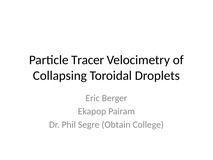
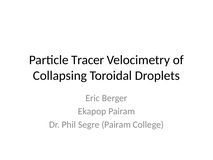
Segre Obtain: Obtain -> Pairam
